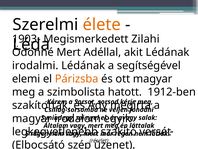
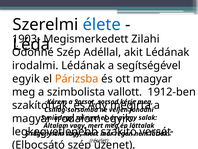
élete colour: orange -> blue
Mert at (69, 52): Mert -> Szép
elemi at (26, 79): elemi -> egyik
hatott: hatott -> vallott
